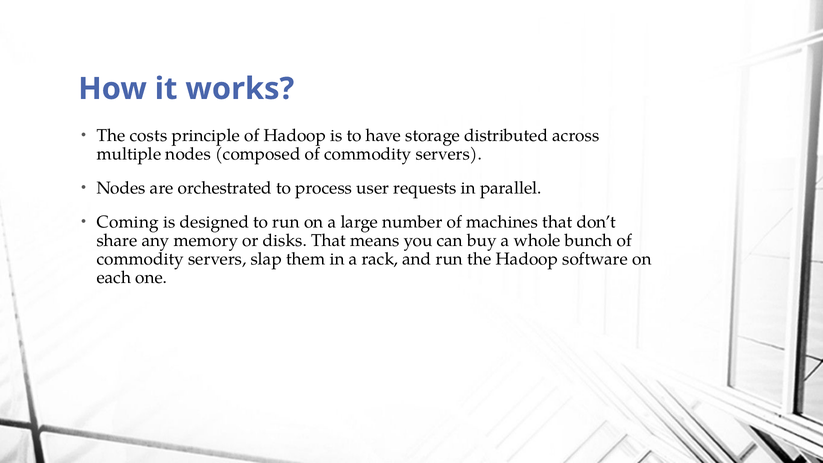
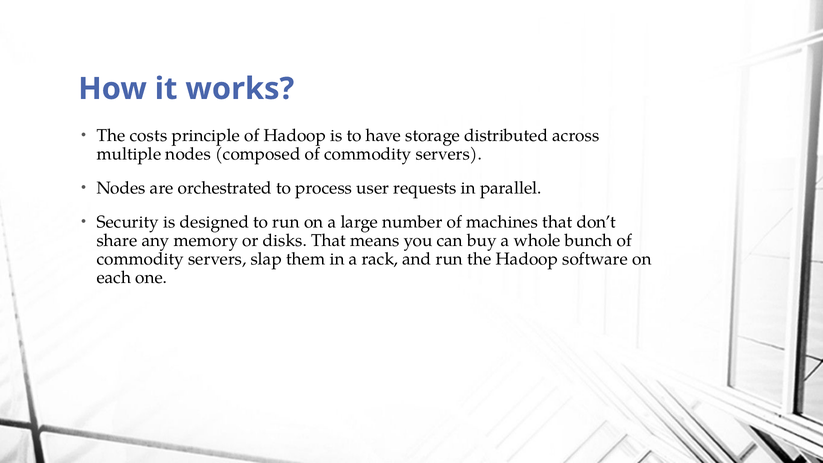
Coming: Coming -> Security
